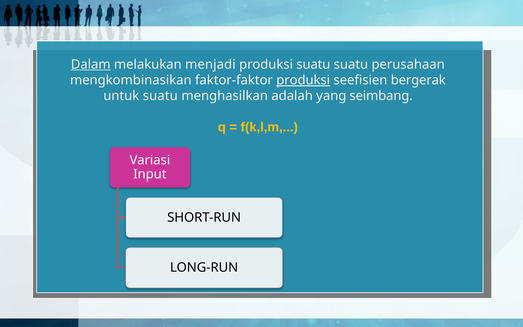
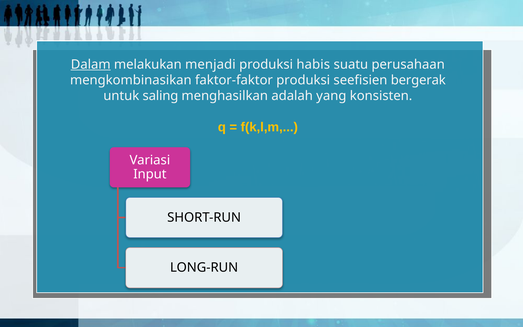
produksi suatu: suatu -> habis
produksi at (303, 80) underline: present -> none
untuk suatu: suatu -> saling
seimbang: seimbang -> konsisten
